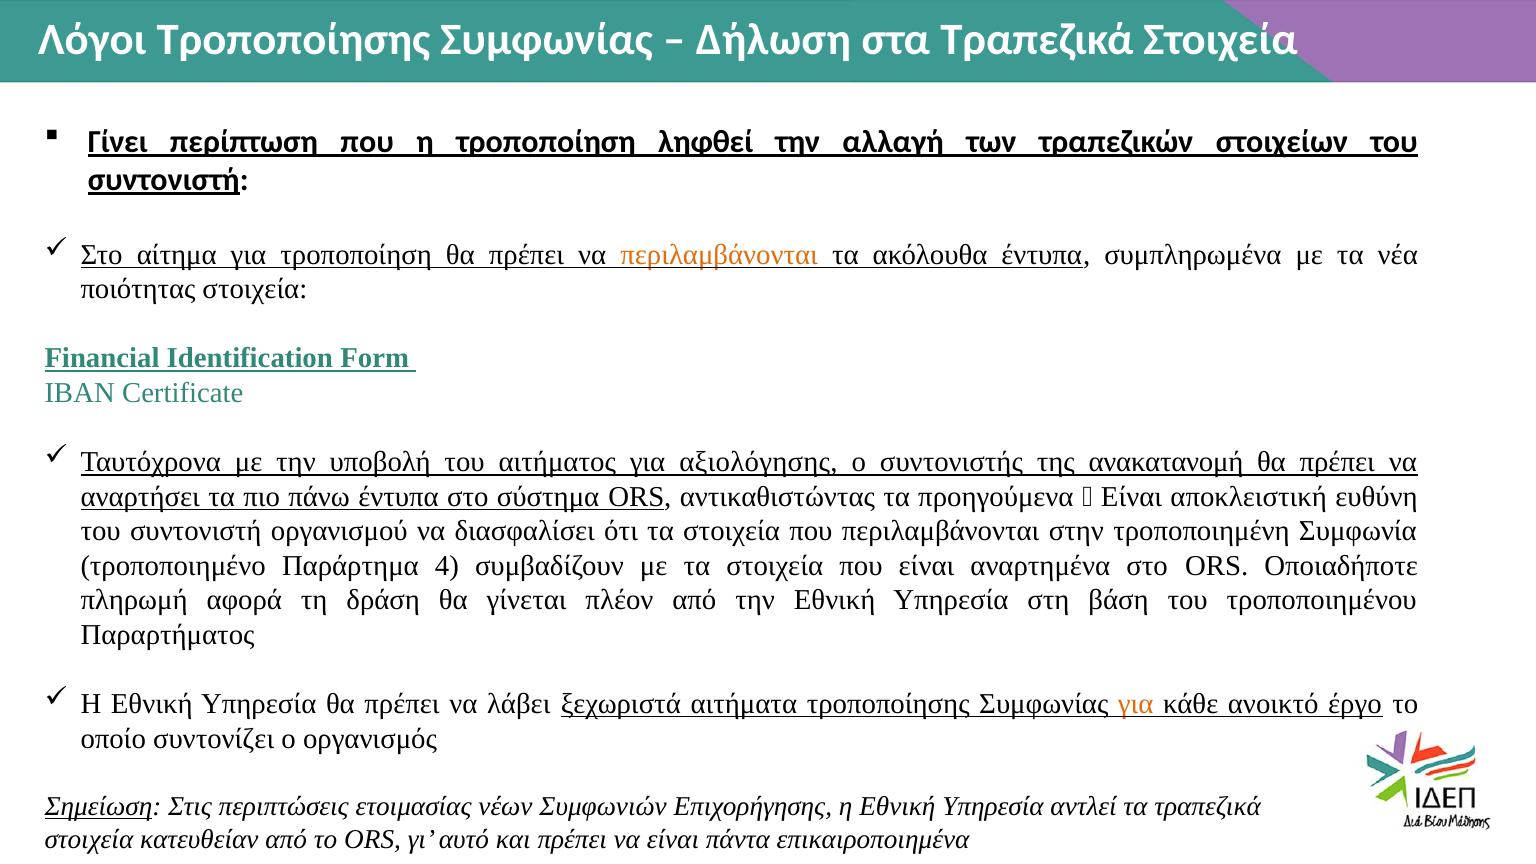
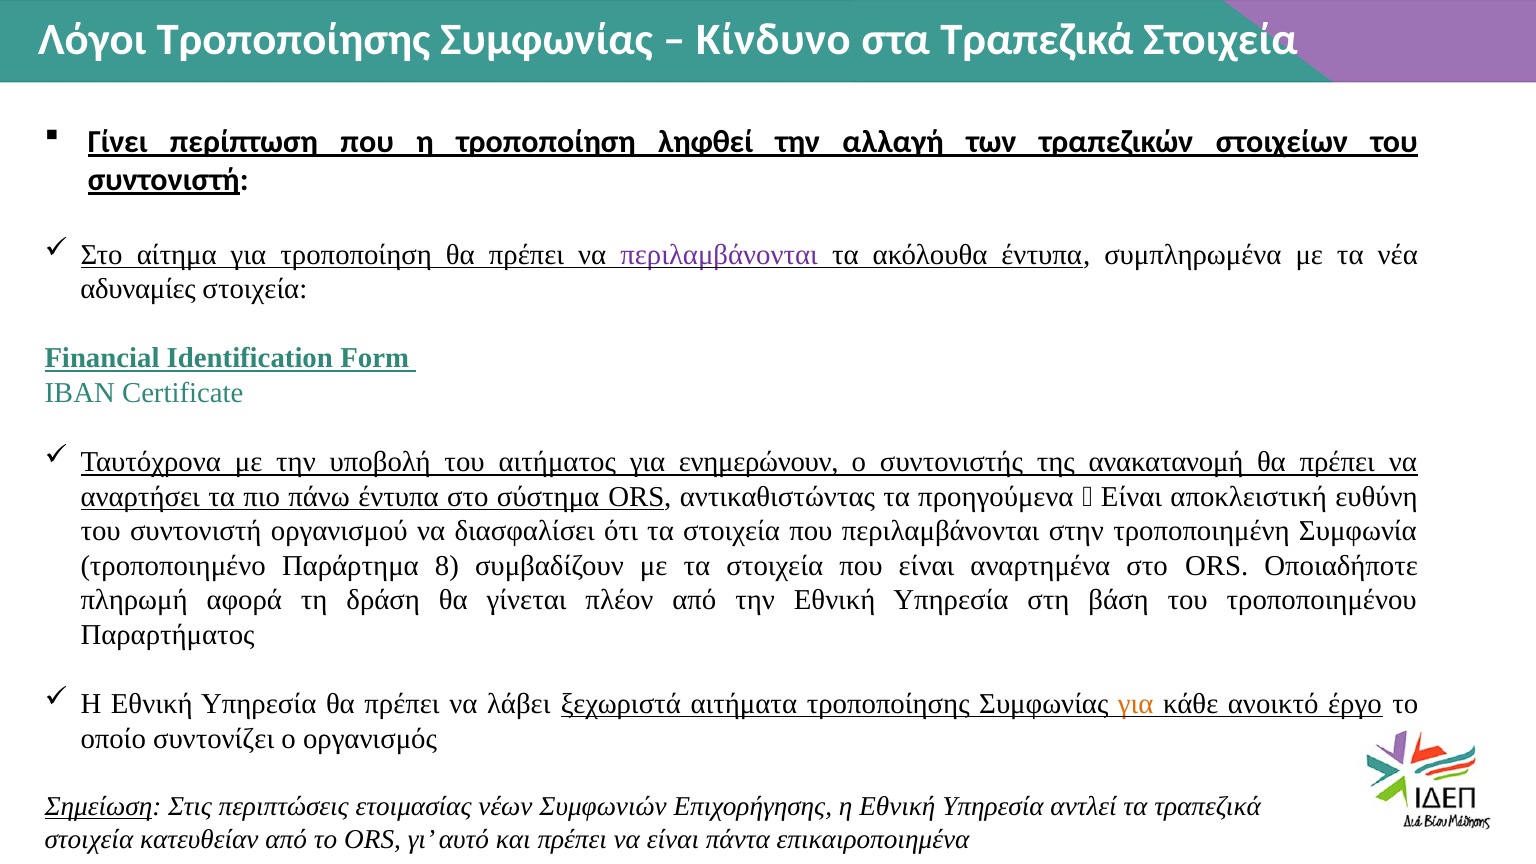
Δήλωση: Δήλωση -> Κίνδυνο
περιλαμβάνονται at (719, 255) colour: orange -> purple
ποιότητας: ποιότητας -> αδυναμίες
αξιολόγησης: αξιολόγησης -> ενημερώνουν
4: 4 -> 8
